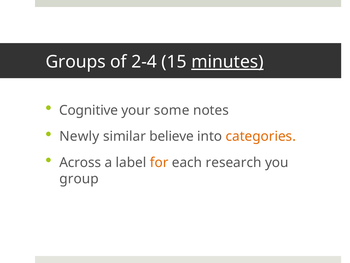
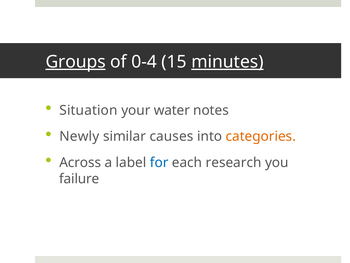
Groups underline: none -> present
2-4: 2-4 -> 0-4
Cognitive: Cognitive -> Situation
some: some -> water
believe: believe -> causes
for colour: orange -> blue
group: group -> failure
